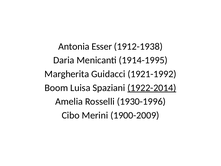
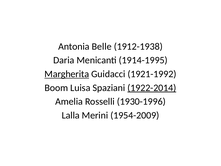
Esser: Esser -> Belle
Margherita underline: none -> present
Cibo: Cibo -> Lalla
1900-2009: 1900-2009 -> 1954-2009
